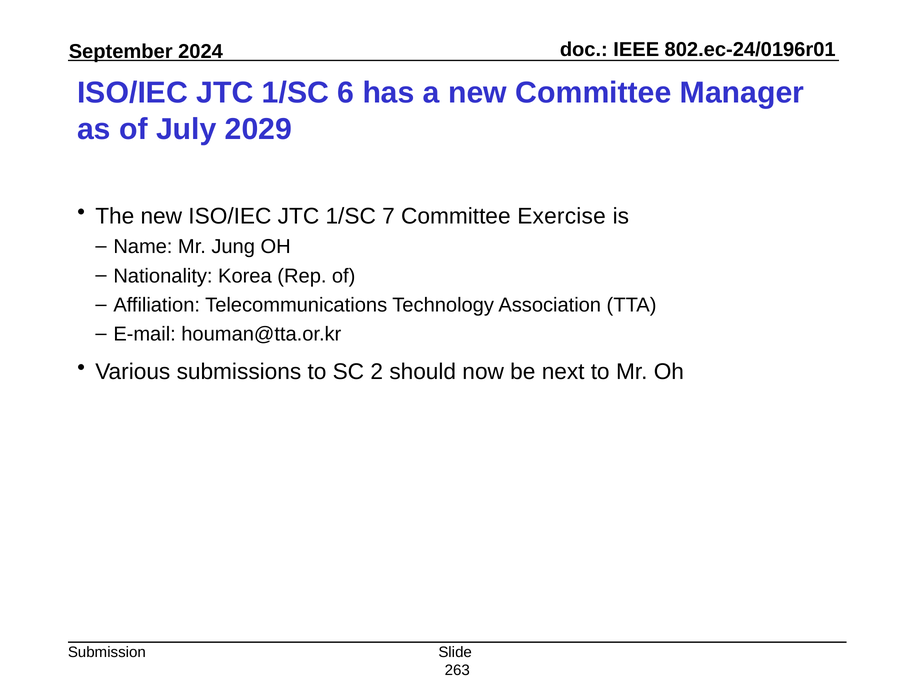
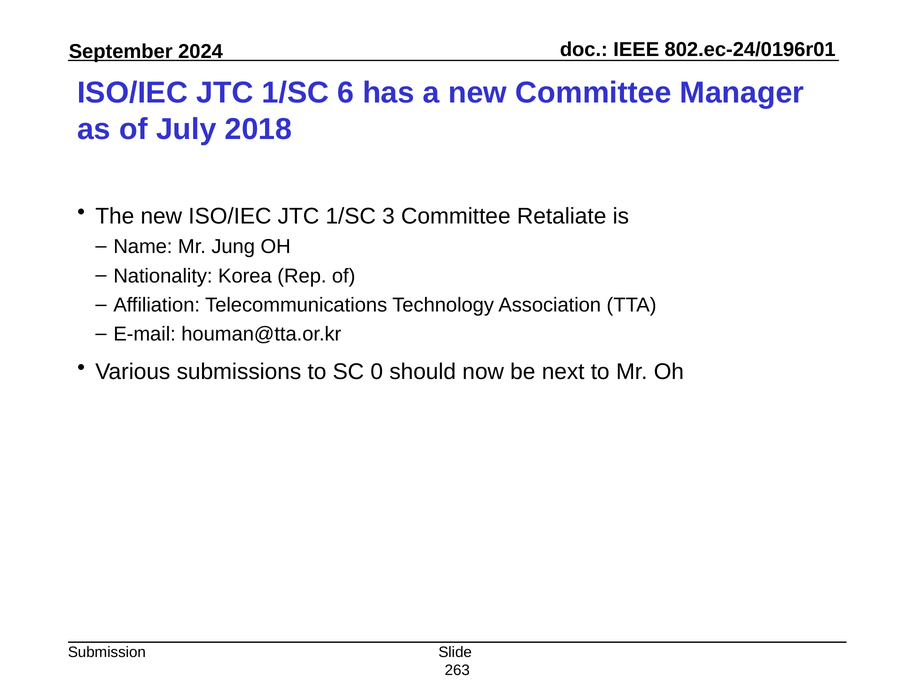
2029: 2029 -> 2018
7: 7 -> 3
Exercise: Exercise -> Retaliate
2: 2 -> 0
